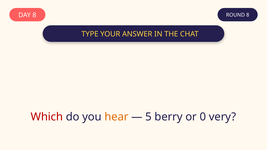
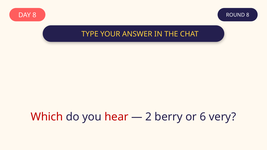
hear colour: orange -> red
5: 5 -> 2
0: 0 -> 6
